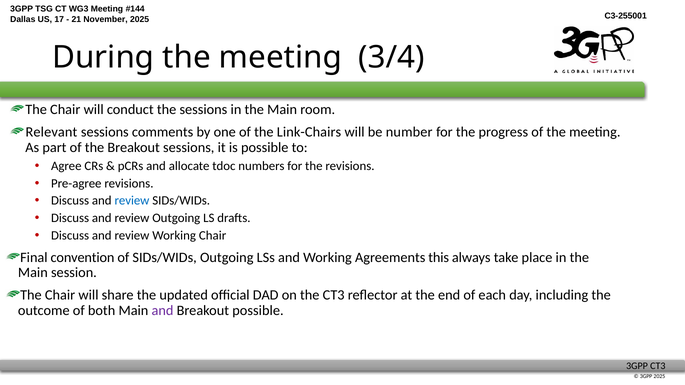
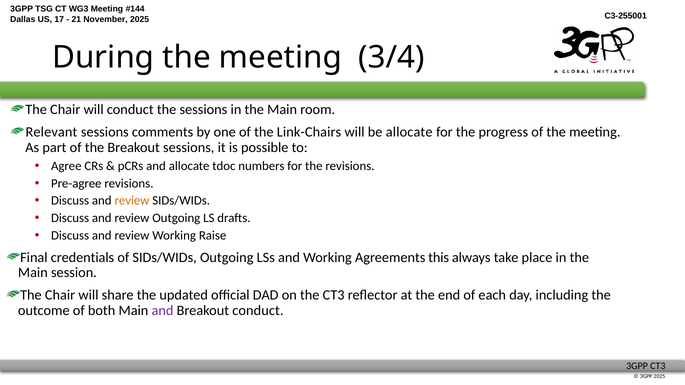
be number: number -> allocate
review at (132, 201) colour: blue -> orange
Working Chair: Chair -> Raise
convention: convention -> credentials
Breakout possible: possible -> conduct
